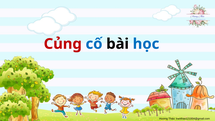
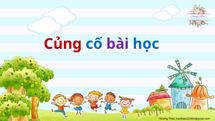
bài colour: black -> purple
